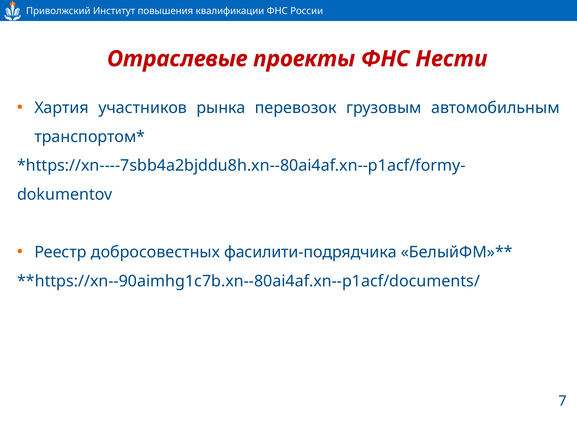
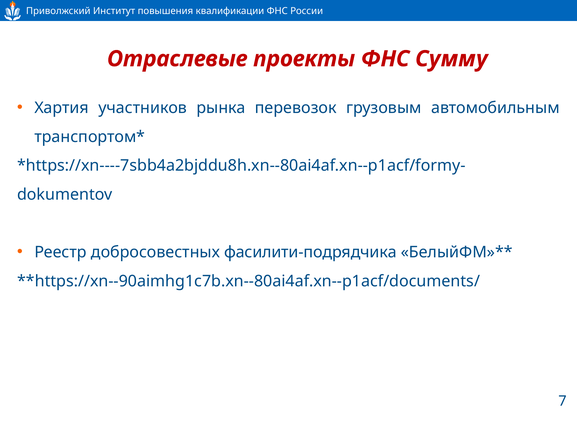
Нести: Нести -> Сумму
